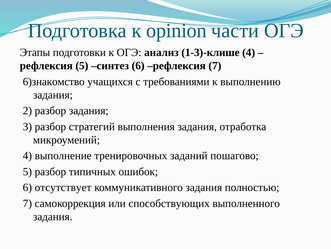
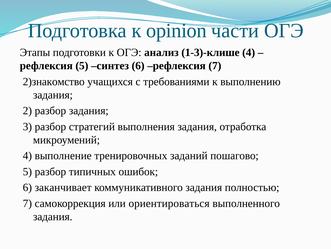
6)знакомство: 6)знакомство -> 2)знакомство
отсутствует: отсутствует -> заканчивает
способствующих: способствующих -> ориентироваться
